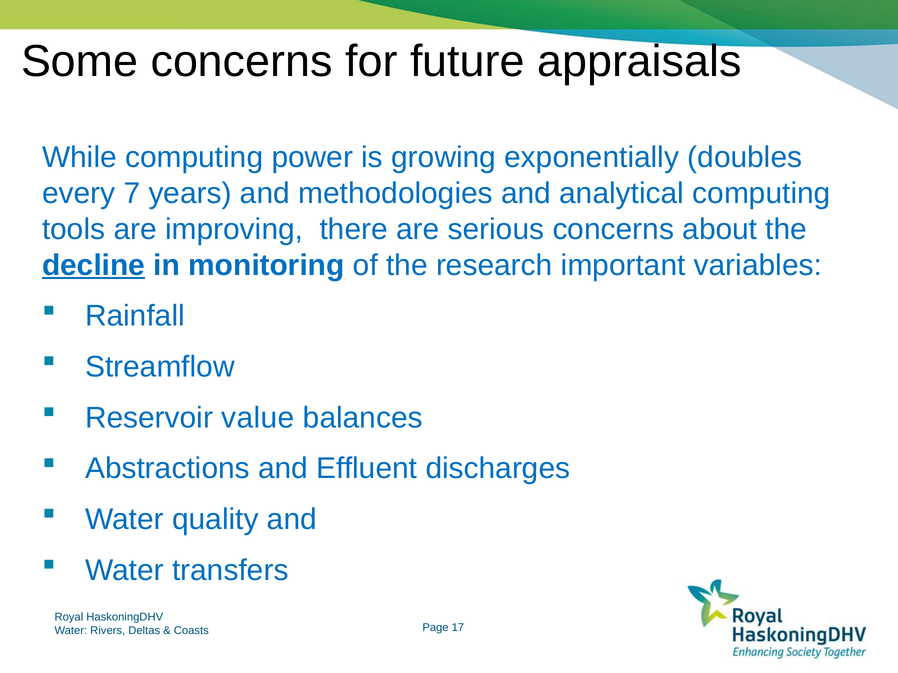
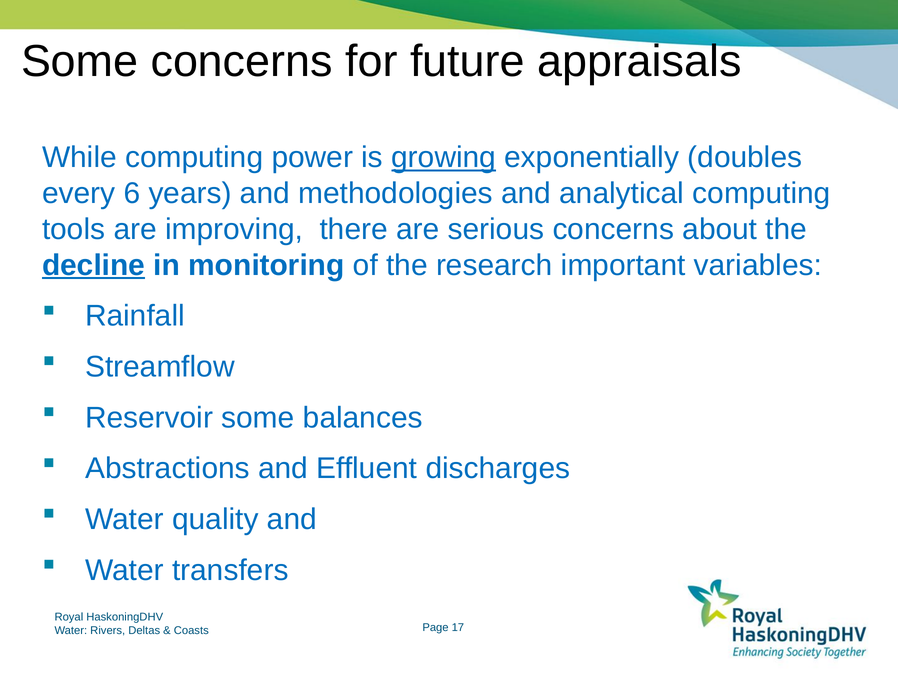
growing underline: none -> present
7: 7 -> 6
Reservoir value: value -> some
